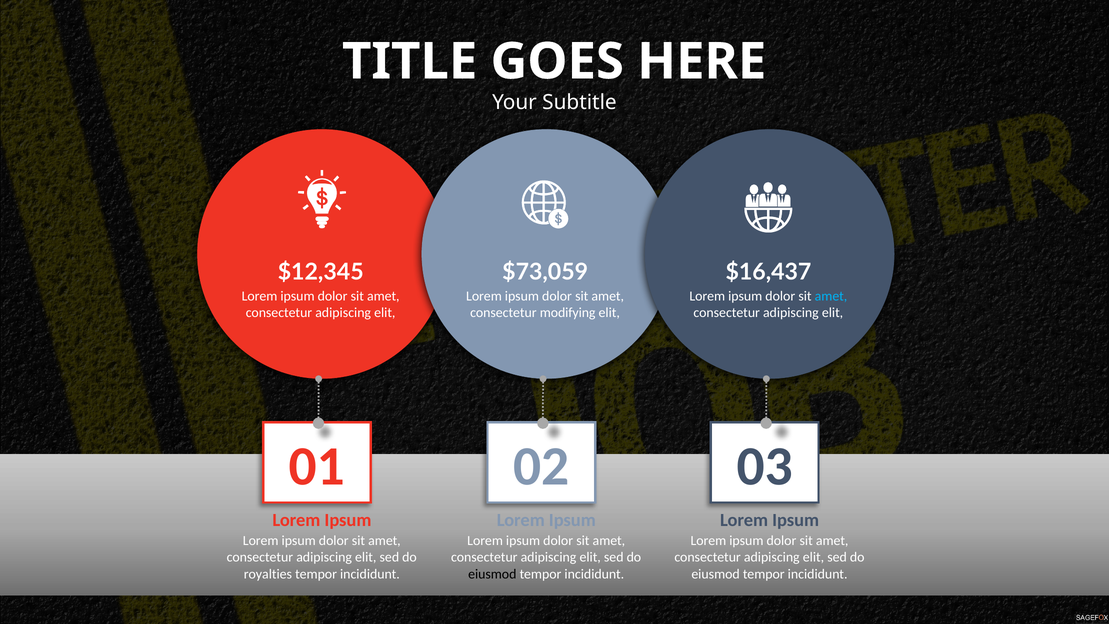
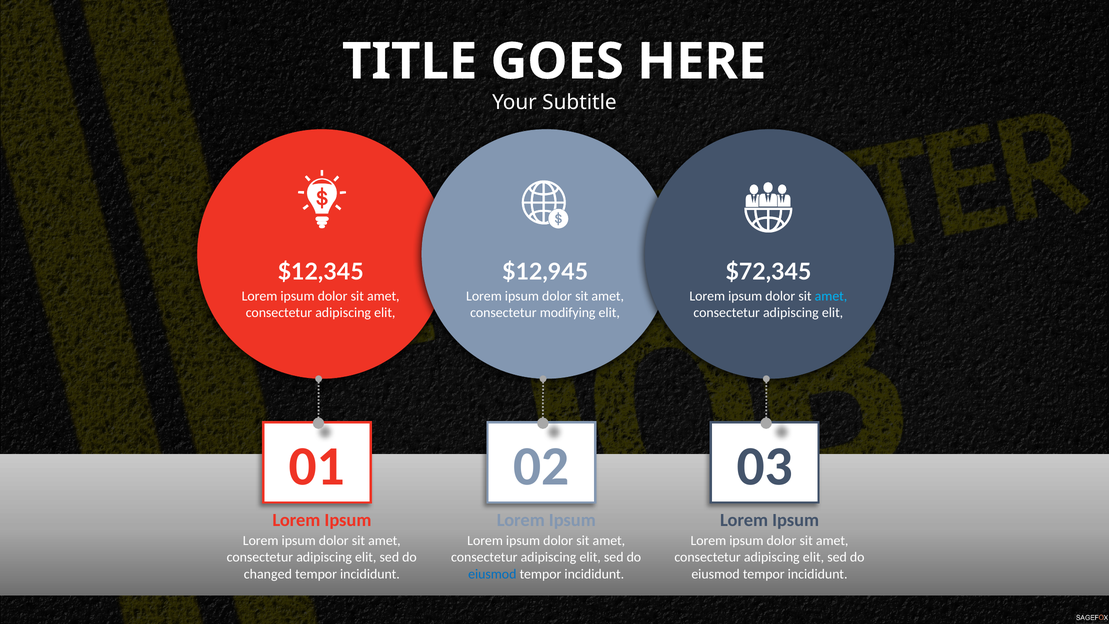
$73,059: $73,059 -> $12,945
$16,437: $16,437 -> $72,345
royalties: royalties -> changed
eiusmod at (492, 574) colour: black -> blue
